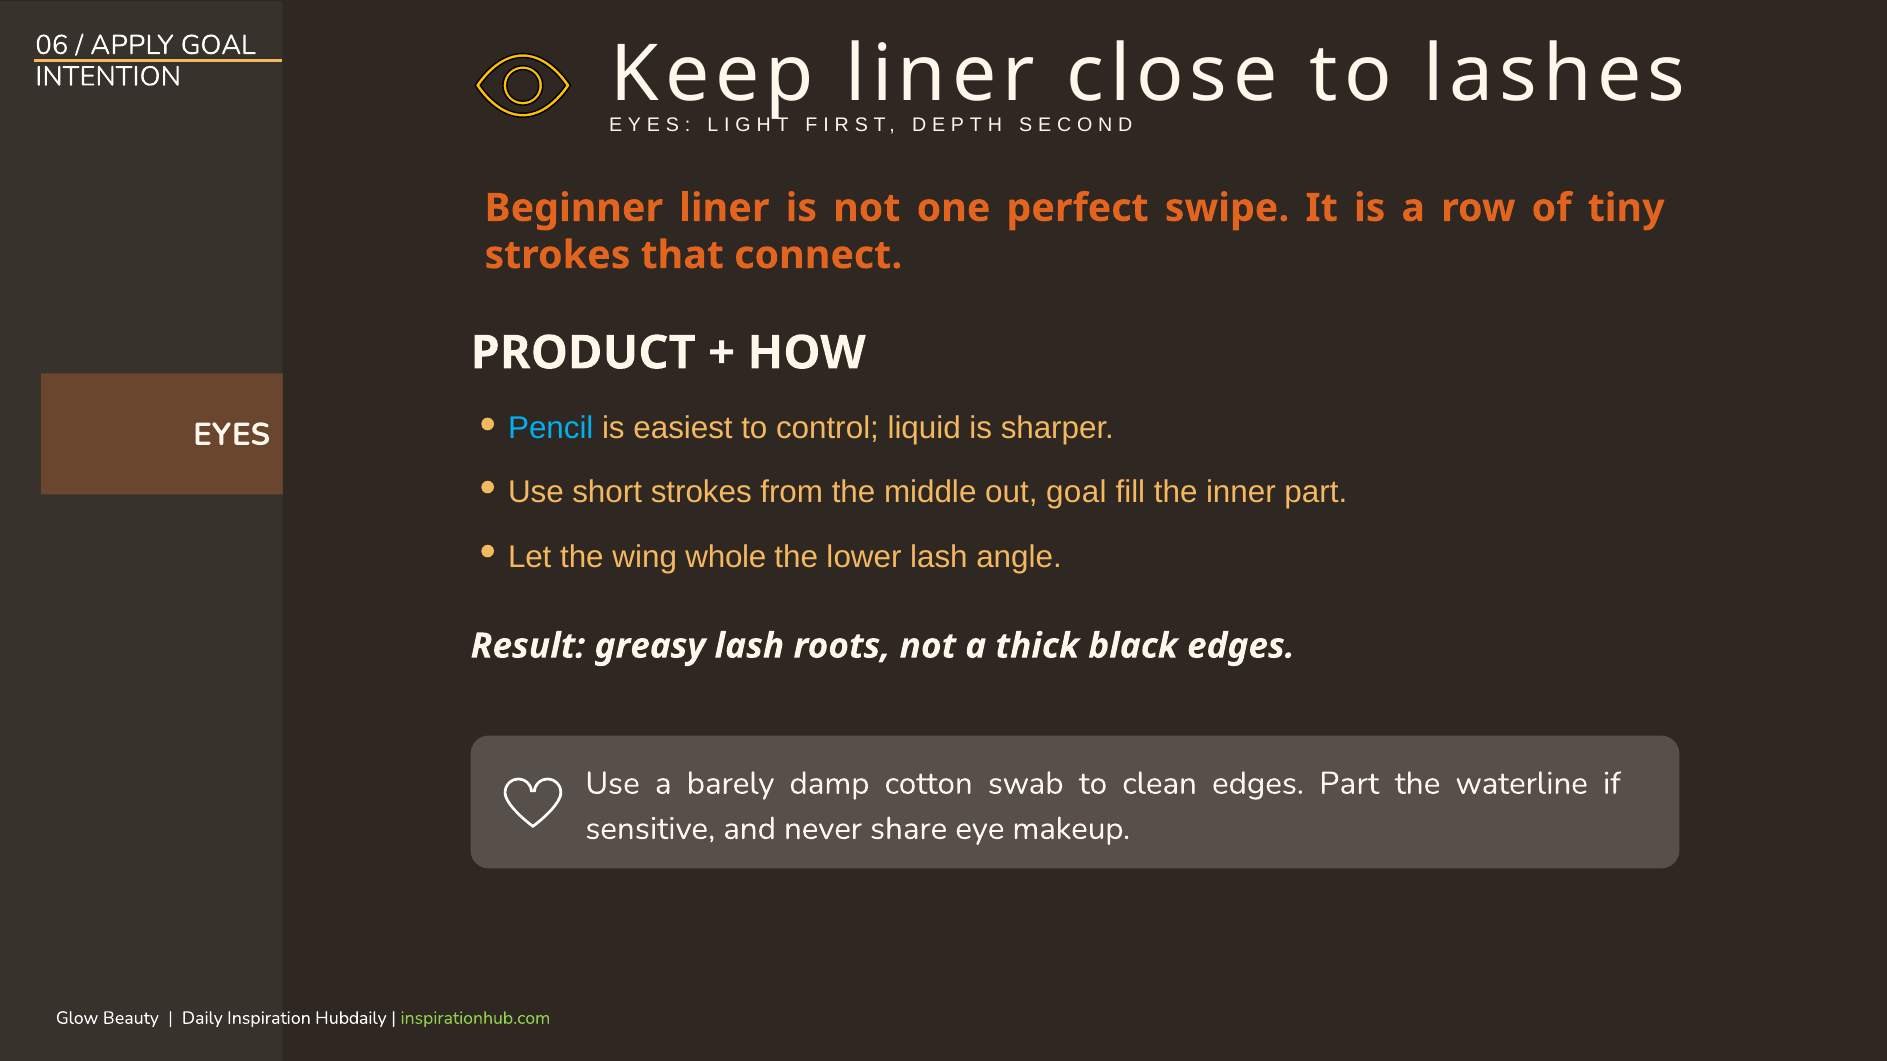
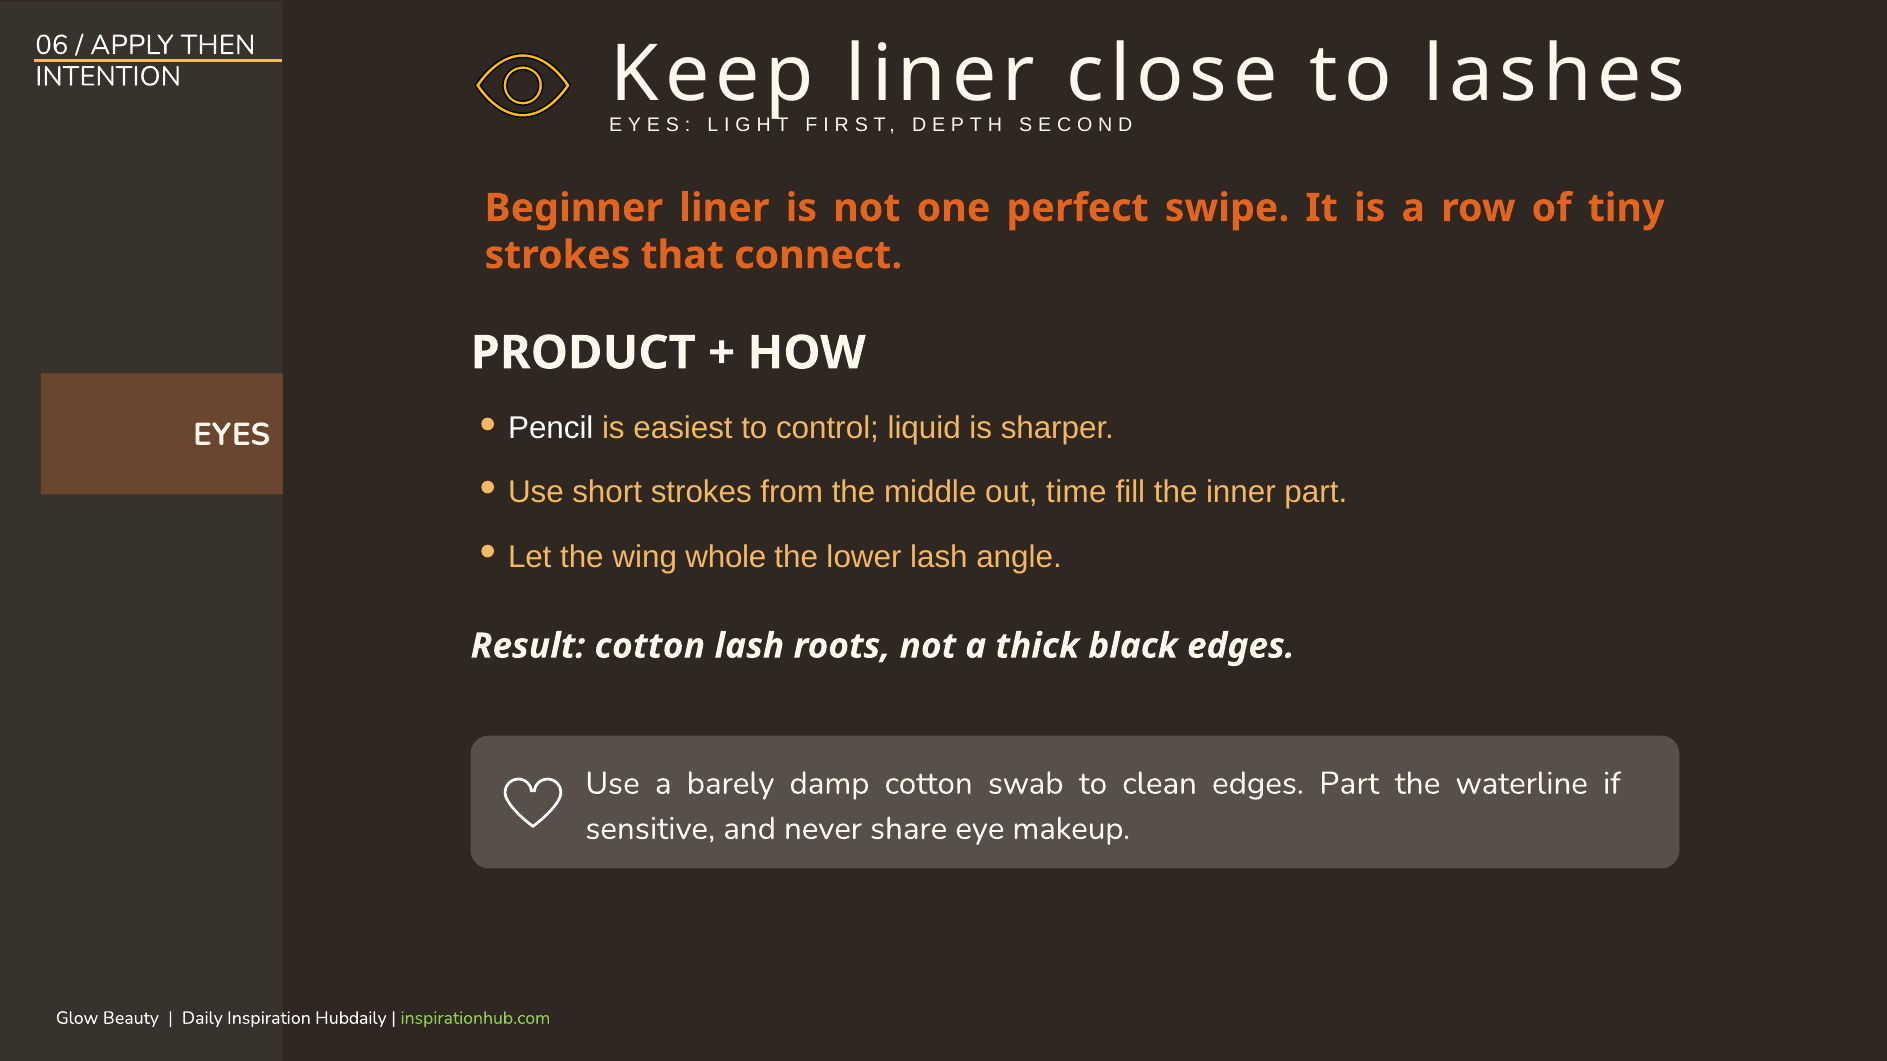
APPLY GOAL: GOAL -> THEN
Pencil colour: light blue -> white
out goal: goal -> time
Result greasy: greasy -> cotton
